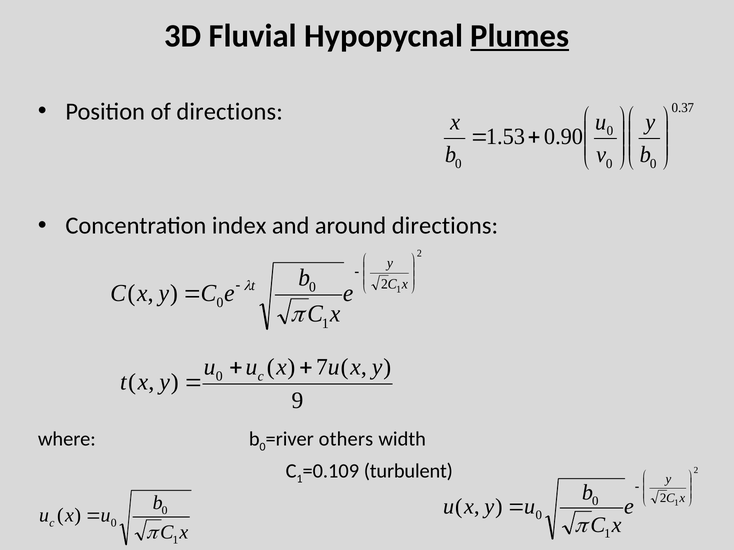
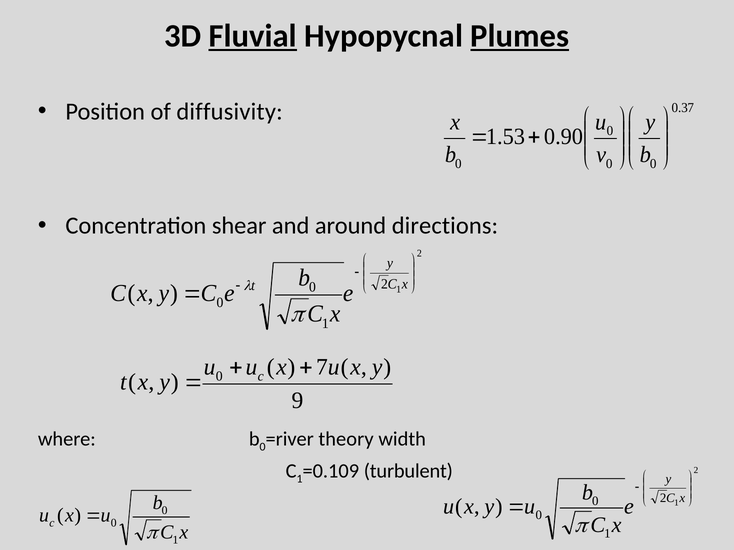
Fluvial underline: none -> present
of directions: directions -> diffusivity
index: index -> shear
others: others -> theory
